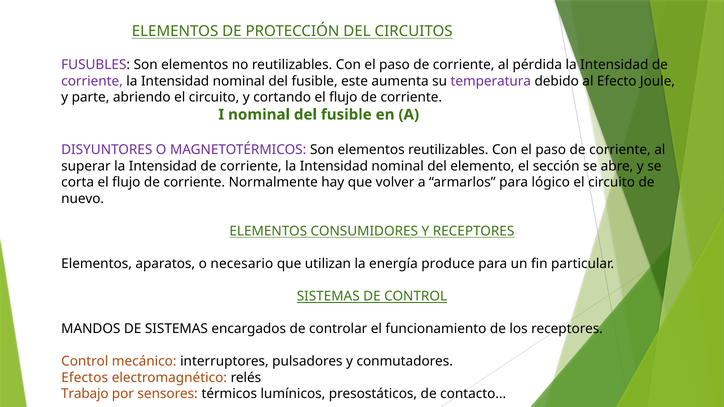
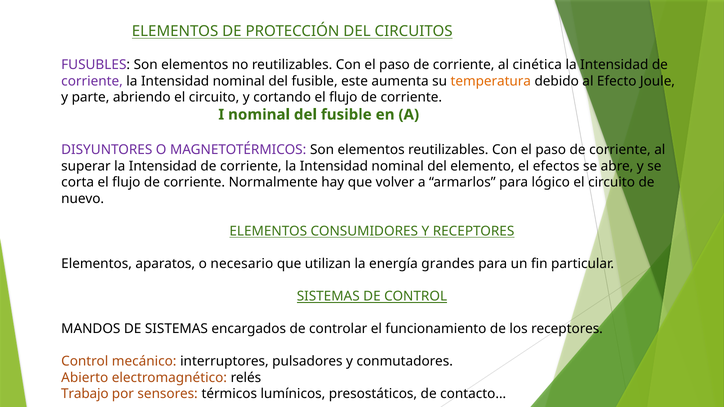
pérdida: pérdida -> cinética
temperatura colour: purple -> orange
sección: sección -> efectos
produce: produce -> grandes
Efectos: Efectos -> Abierto
